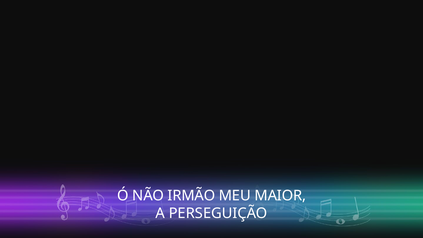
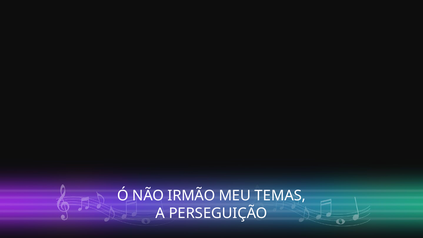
MAIOR: MAIOR -> TEMAS
